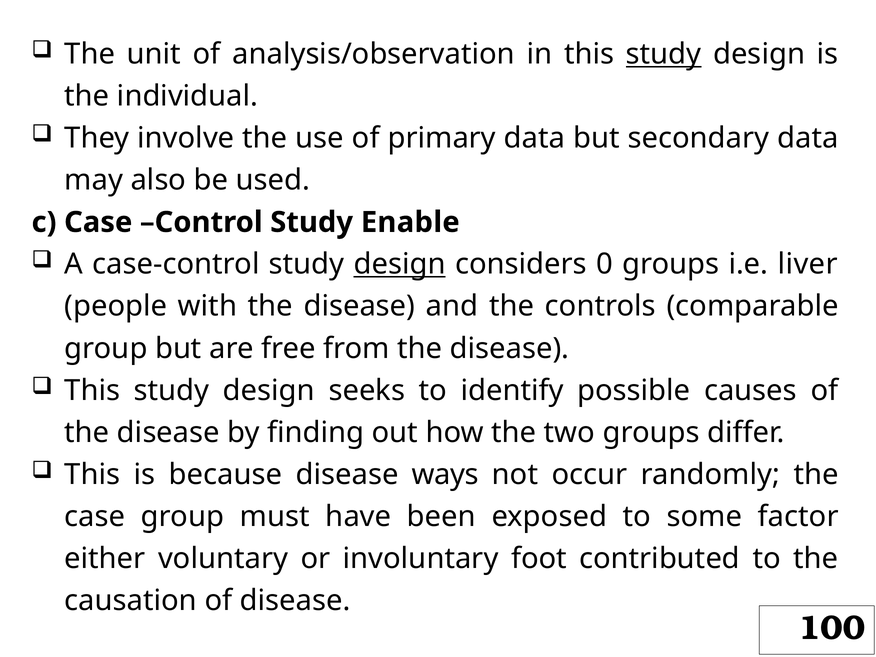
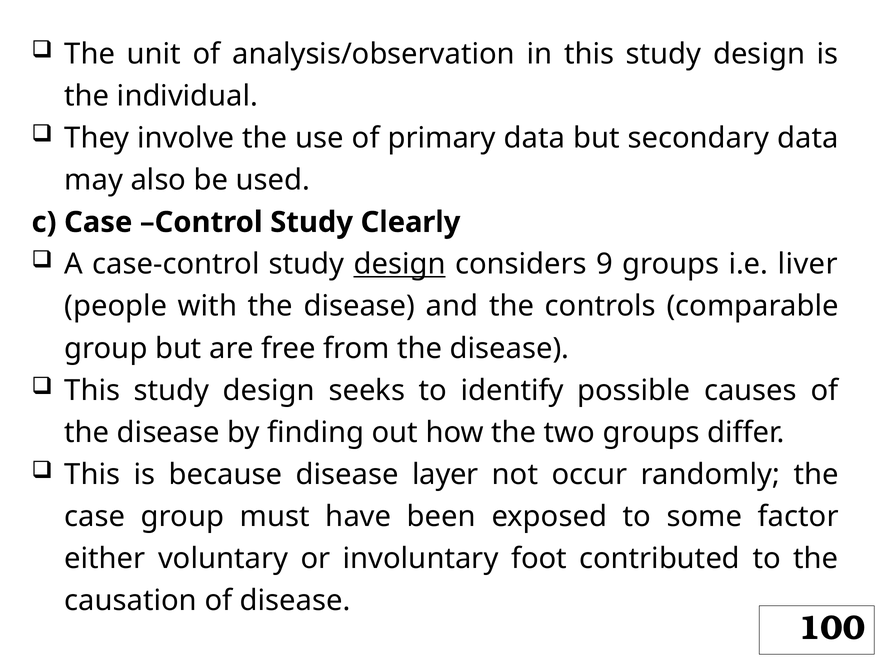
study at (664, 54) underline: present -> none
Enable: Enable -> Clearly
0: 0 -> 9
ways: ways -> layer
